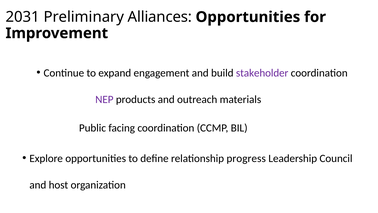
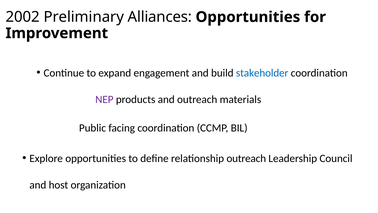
2031: 2031 -> 2002
stakeholder colour: purple -> blue
relationship progress: progress -> outreach
